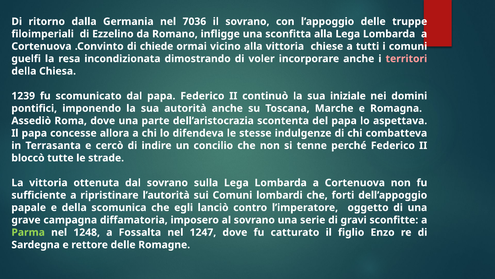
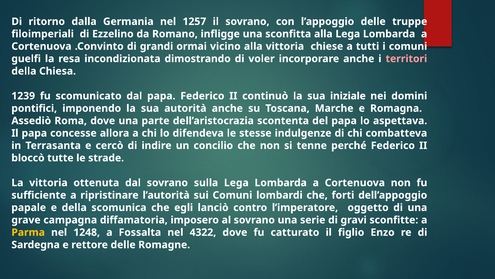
7036: 7036 -> 1257
chiede: chiede -> grandi
Parma colour: light green -> yellow
1247: 1247 -> 4322
